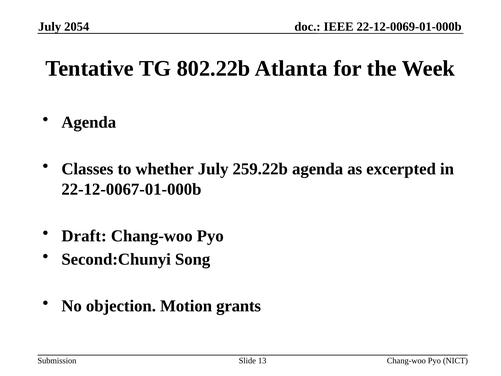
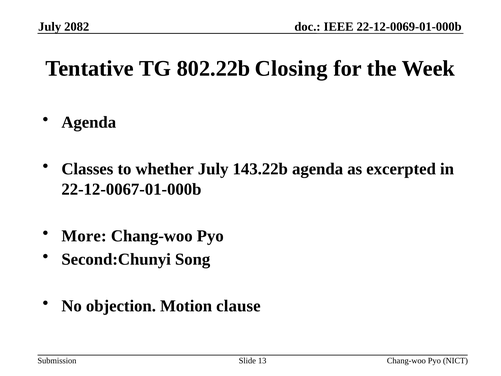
2054: 2054 -> 2082
Atlanta: Atlanta -> Closing
259.22b: 259.22b -> 143.22b
Draft: Draft -> More
grants: grants -> clause
